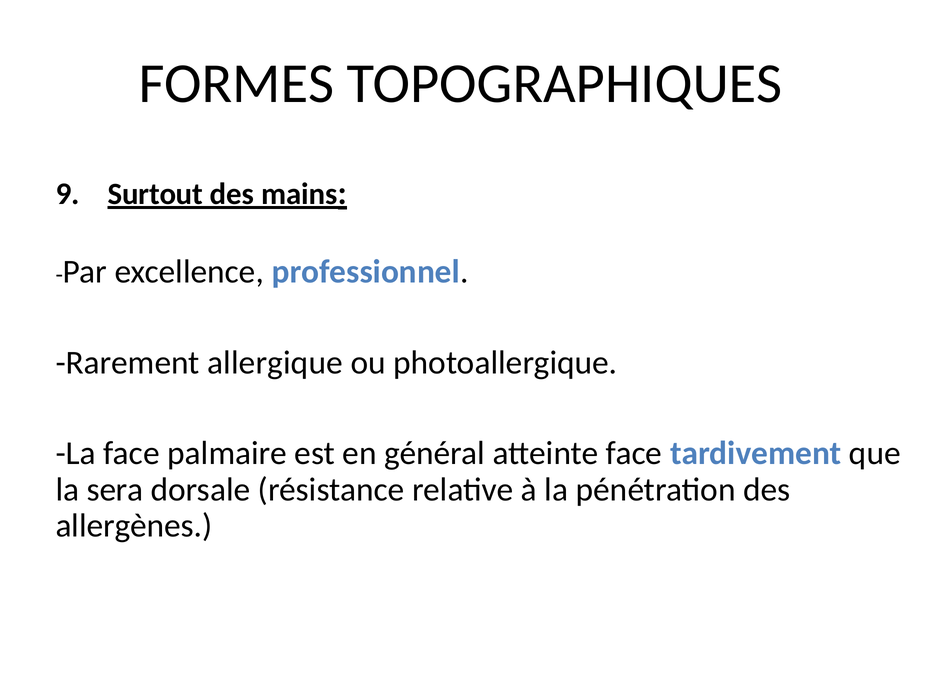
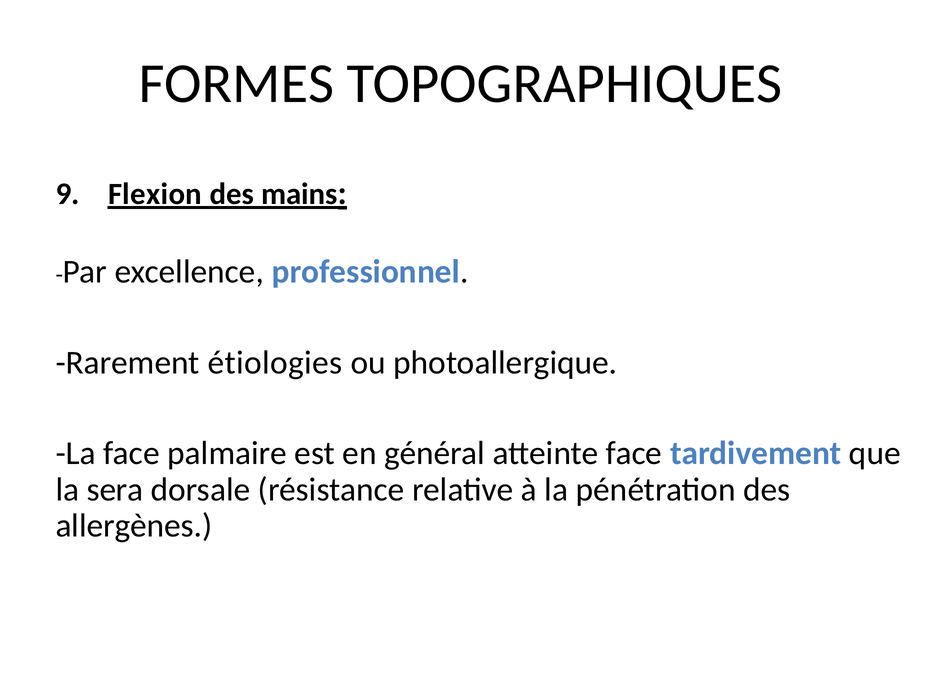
Surtout: Surtout -> Flexion
allergique: allergique -> étiologies
